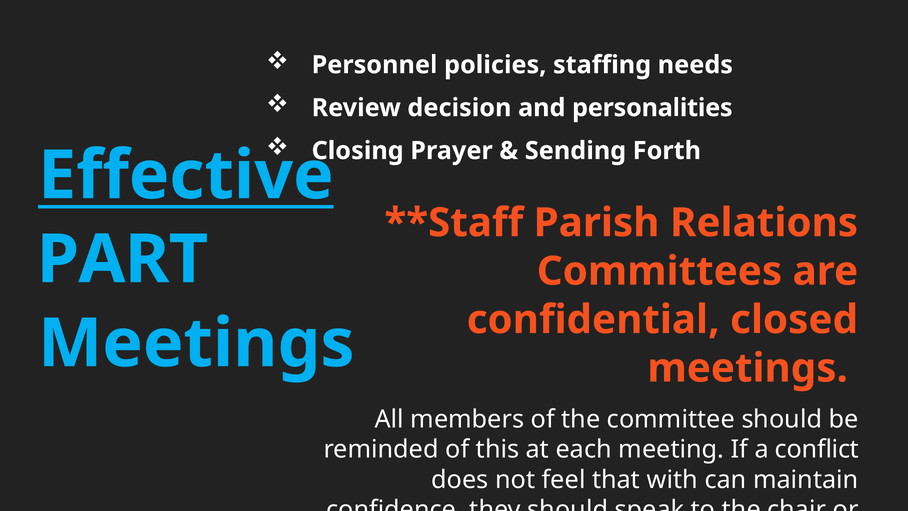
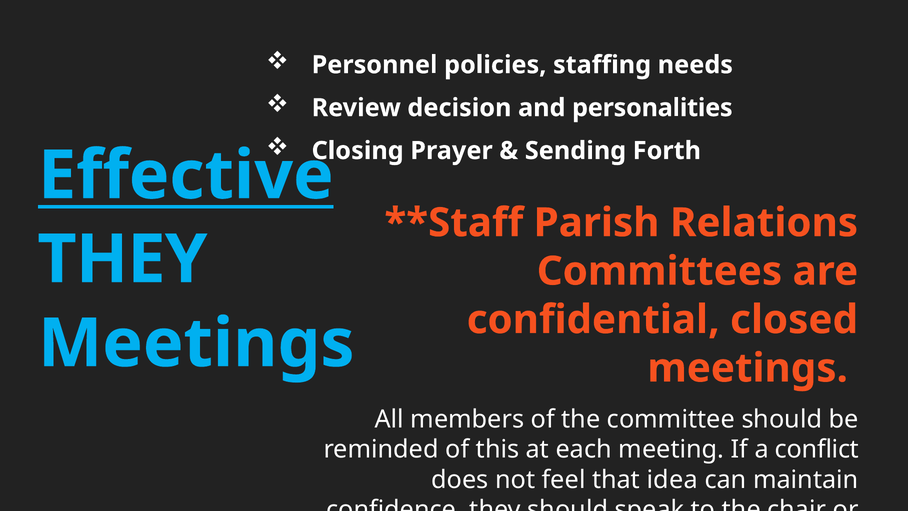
PART at (122, 260): PART -> THEY
with: with -> idea
